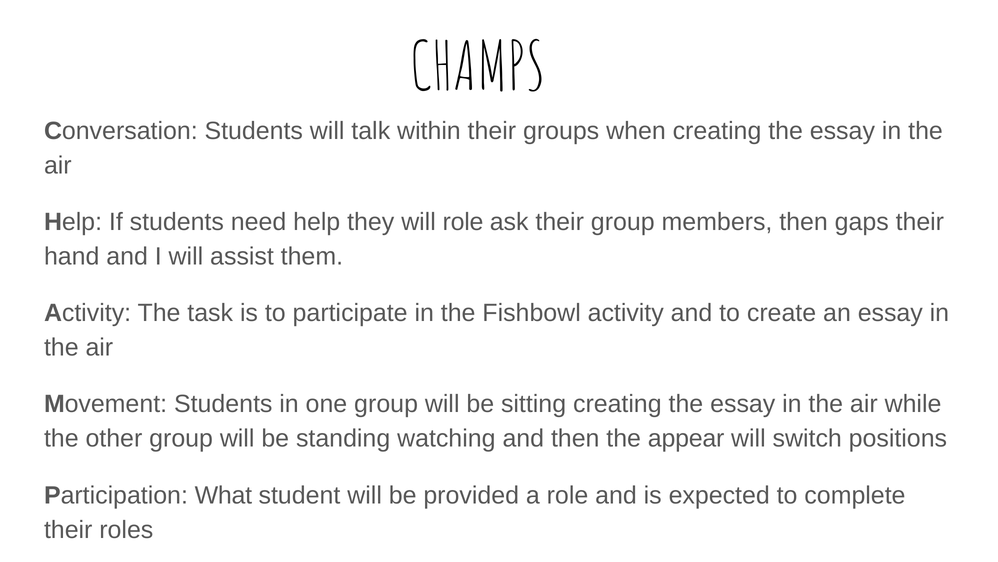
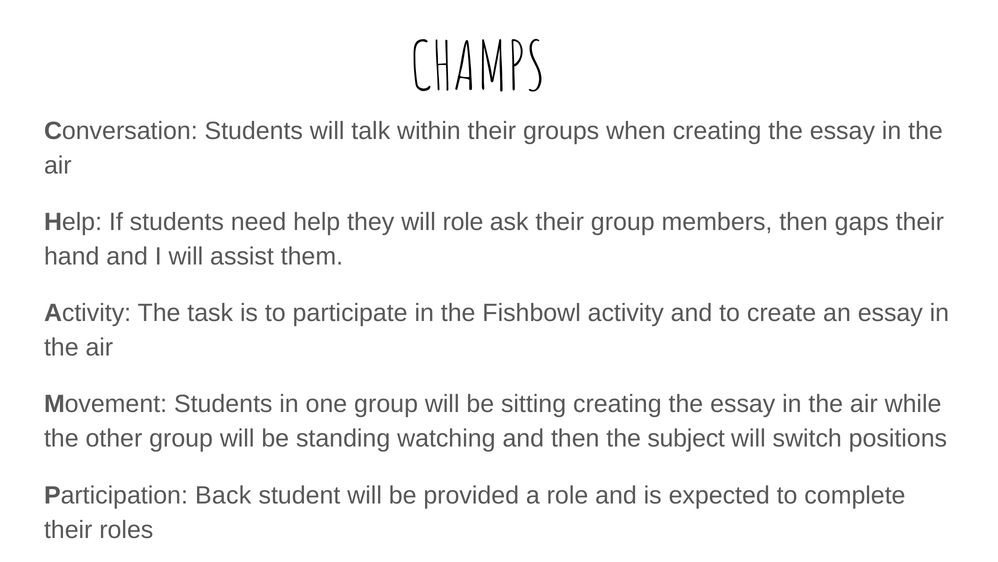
appear: appear -> subject
What: What -> Back
